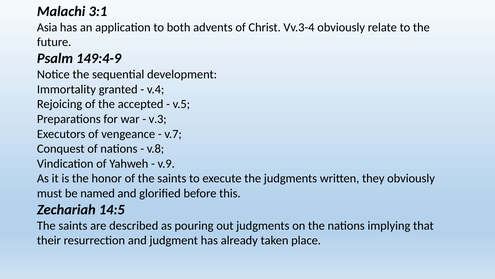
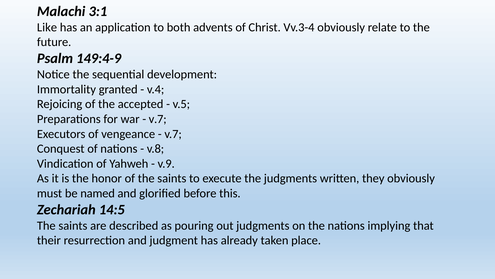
Asia: Asia -> Like
v.3 at (158, 119): v.3 -> v.7
